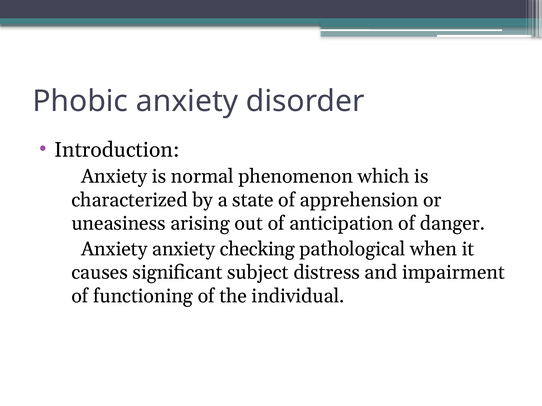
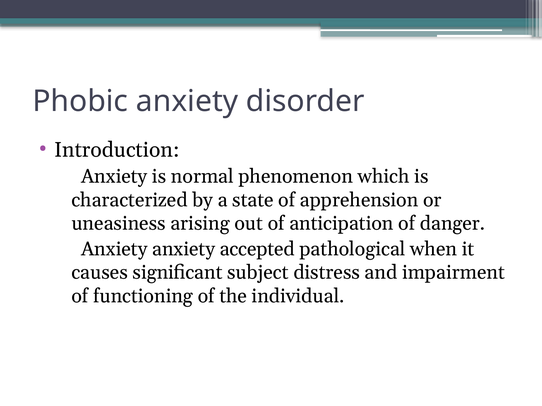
checking: checking -> accepted
